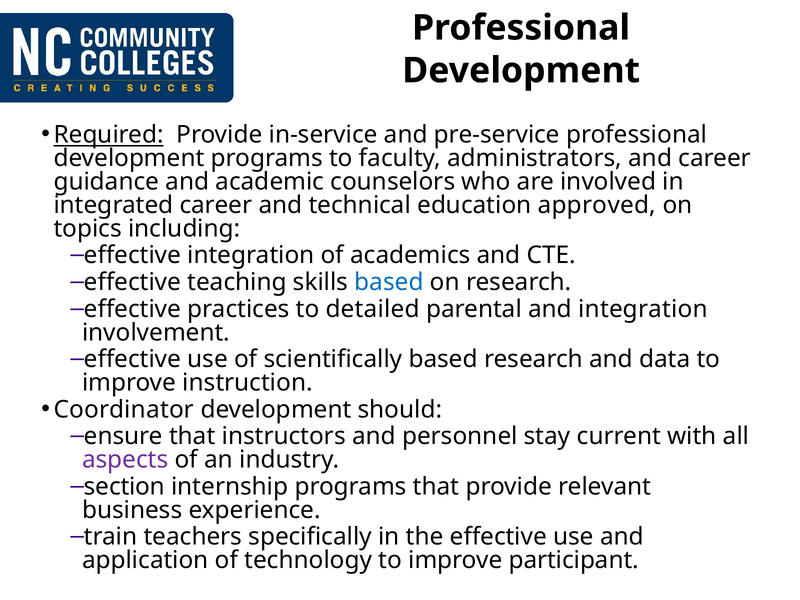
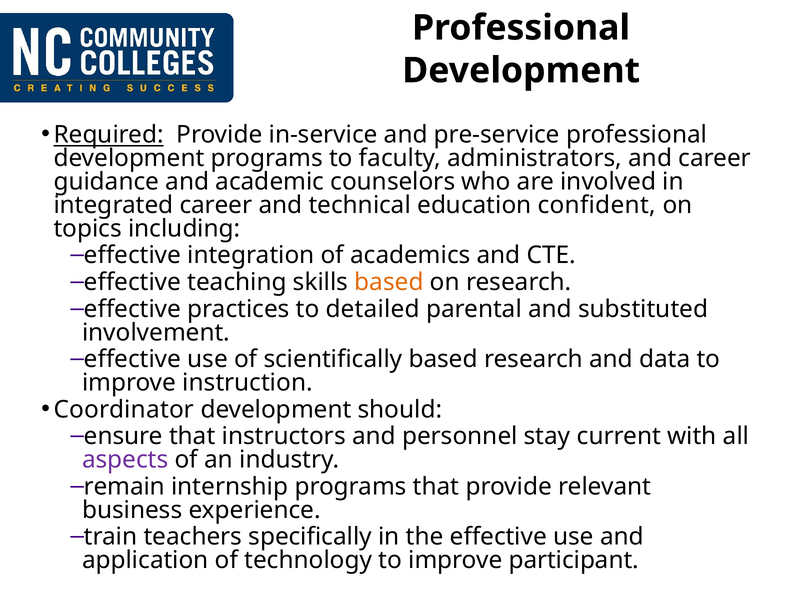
approved: approved -> confident
based at (389, 282) colour: blue -> orange
and integration: integration -> substituted
section: section -> remain
